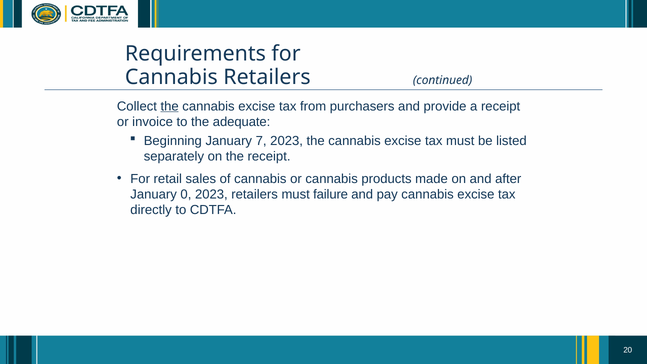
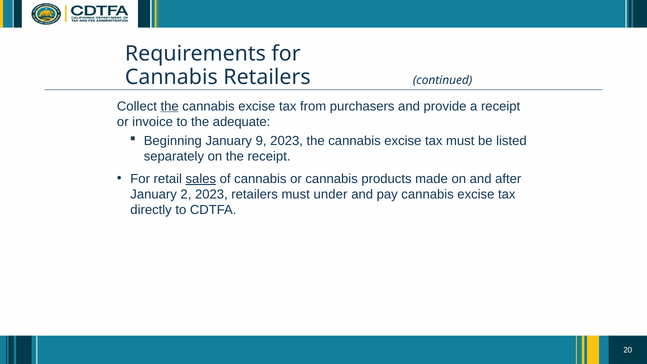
7: 7 -> 9
sales underline: none -> present
0: 0 -> 2
failure: failure -> under
